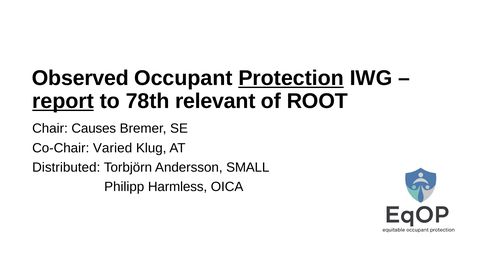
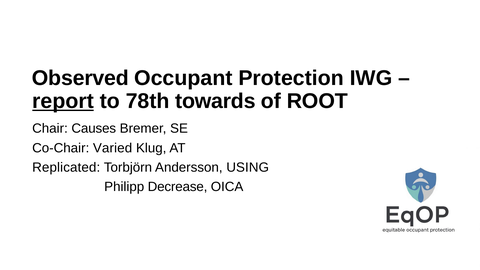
Protection underline: present -> none
relevant: relevant -> towards
Distributed: Distributed -> Replicated
SMALL: SMALL -> USING
Harmless: Harmless -> Decrease
